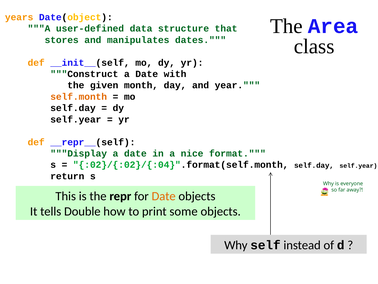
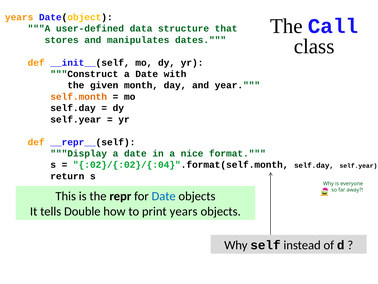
Area: Area -> Call
Date at (164, 196) colour: orange -> blue
print some: some -> years
